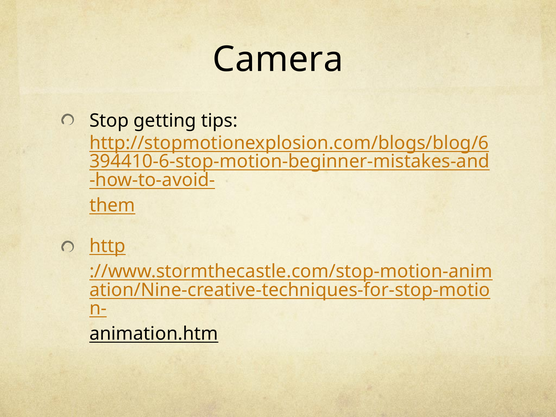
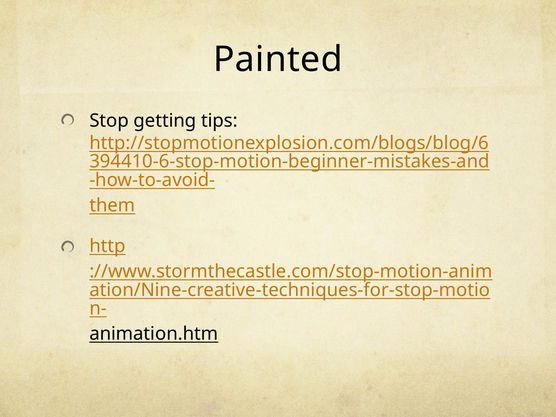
Camera: Camera -> Painted
